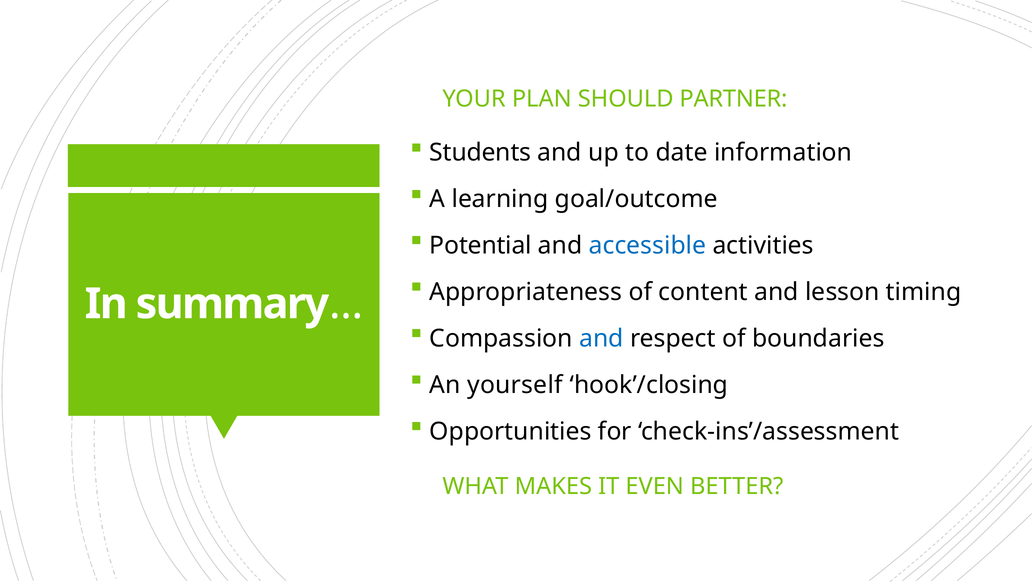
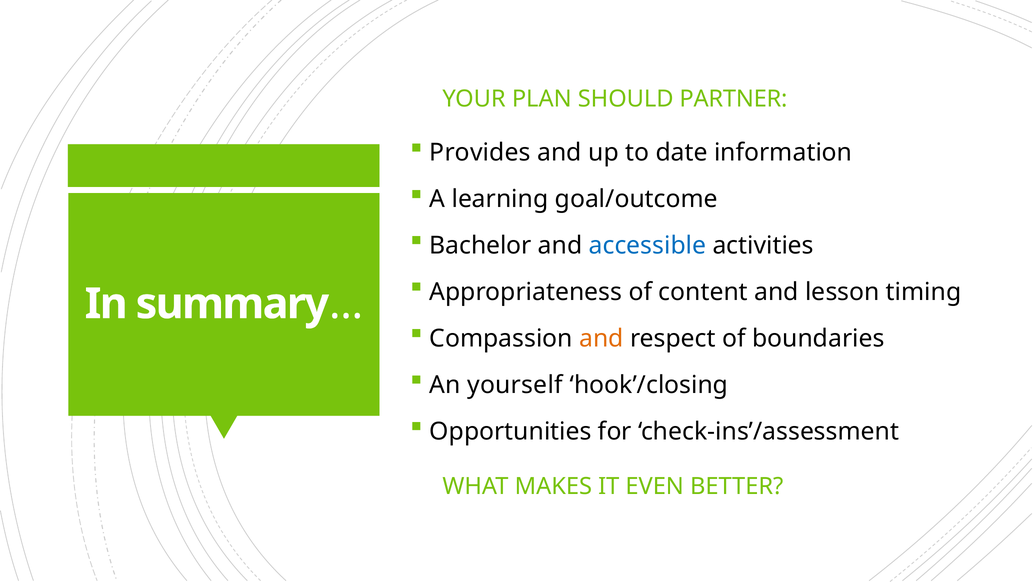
Students: Students -> Provides
Potential: Potential -> Bachelor
and at (601, 338) colour: blue -> orange
